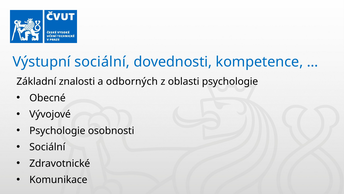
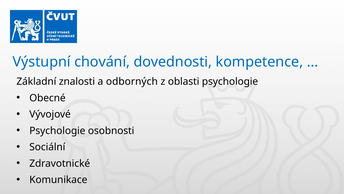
Výstupní sociální: sociální -> chování
